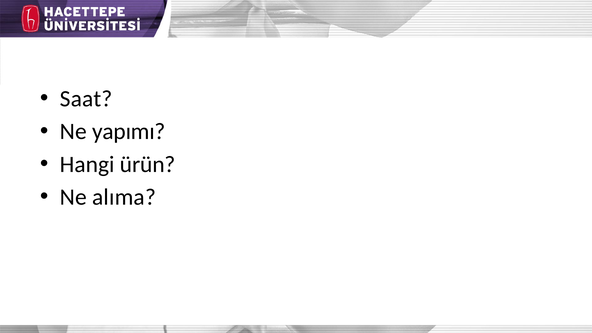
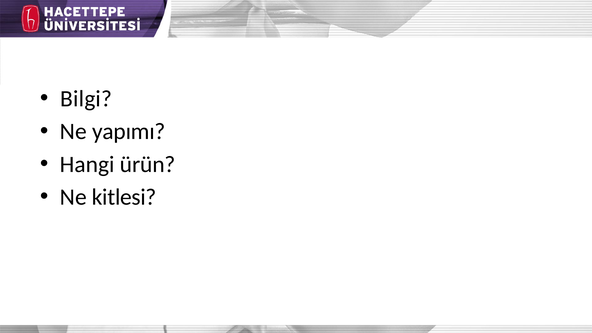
Saat: Saat -> Bilgi
alıma: alıma -> kitlesi
